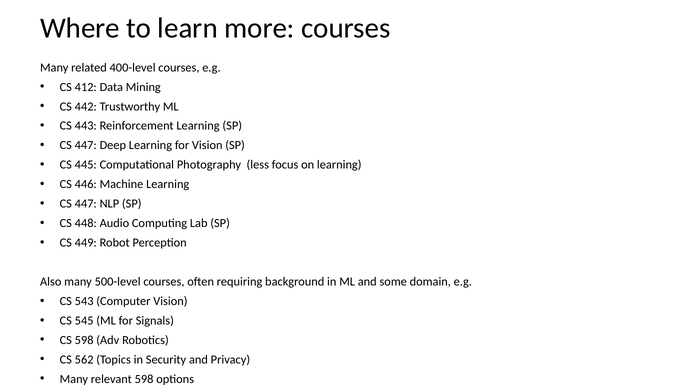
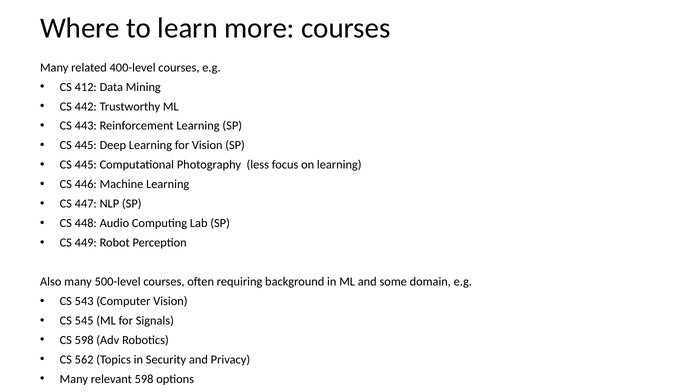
447 at (86, 145): 447 -> 445
